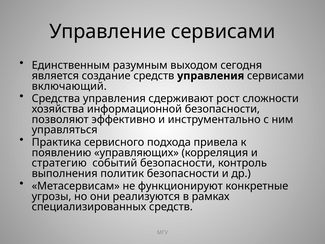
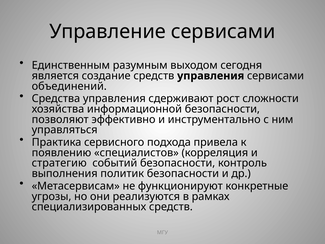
включающий: включающий -> объединений
управляющих: управляющих -> специалистов
